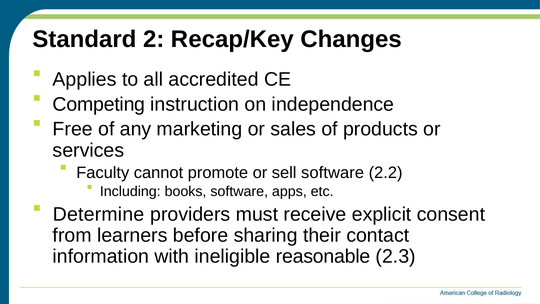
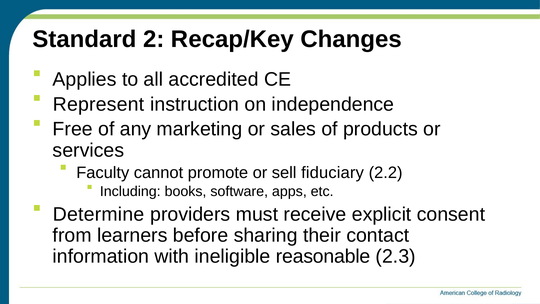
Competing: Competing -> Represent
sell software: software -> fiduciary
